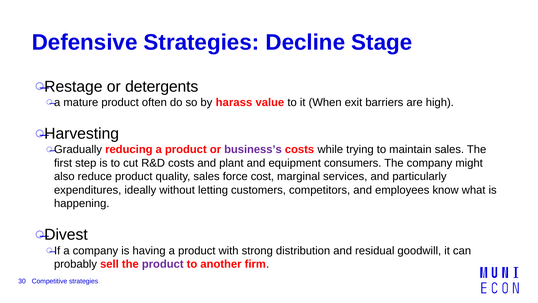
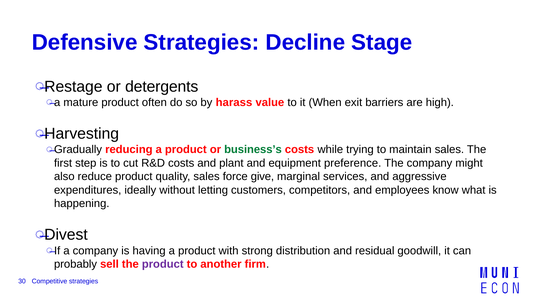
business’s colour: purple -> green
consumers: consumers -> preference
cost: cost -> give
particularly: particularly -> aggressive
